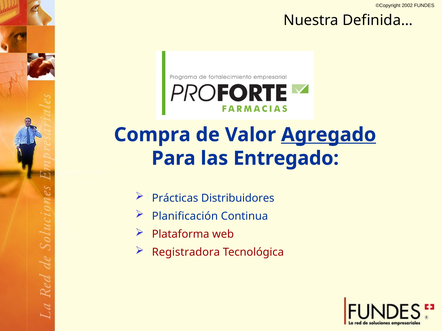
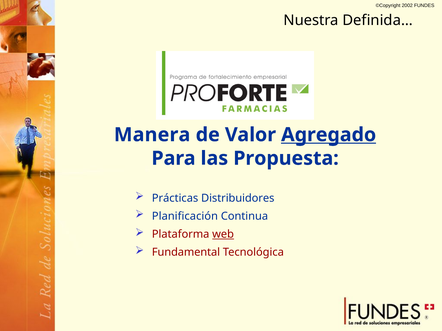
Compra: Compra -> Manera
Entregado: Entregado -> Propuesta
web underline: none -> present
Registradora: Registradora -> Fundamental
